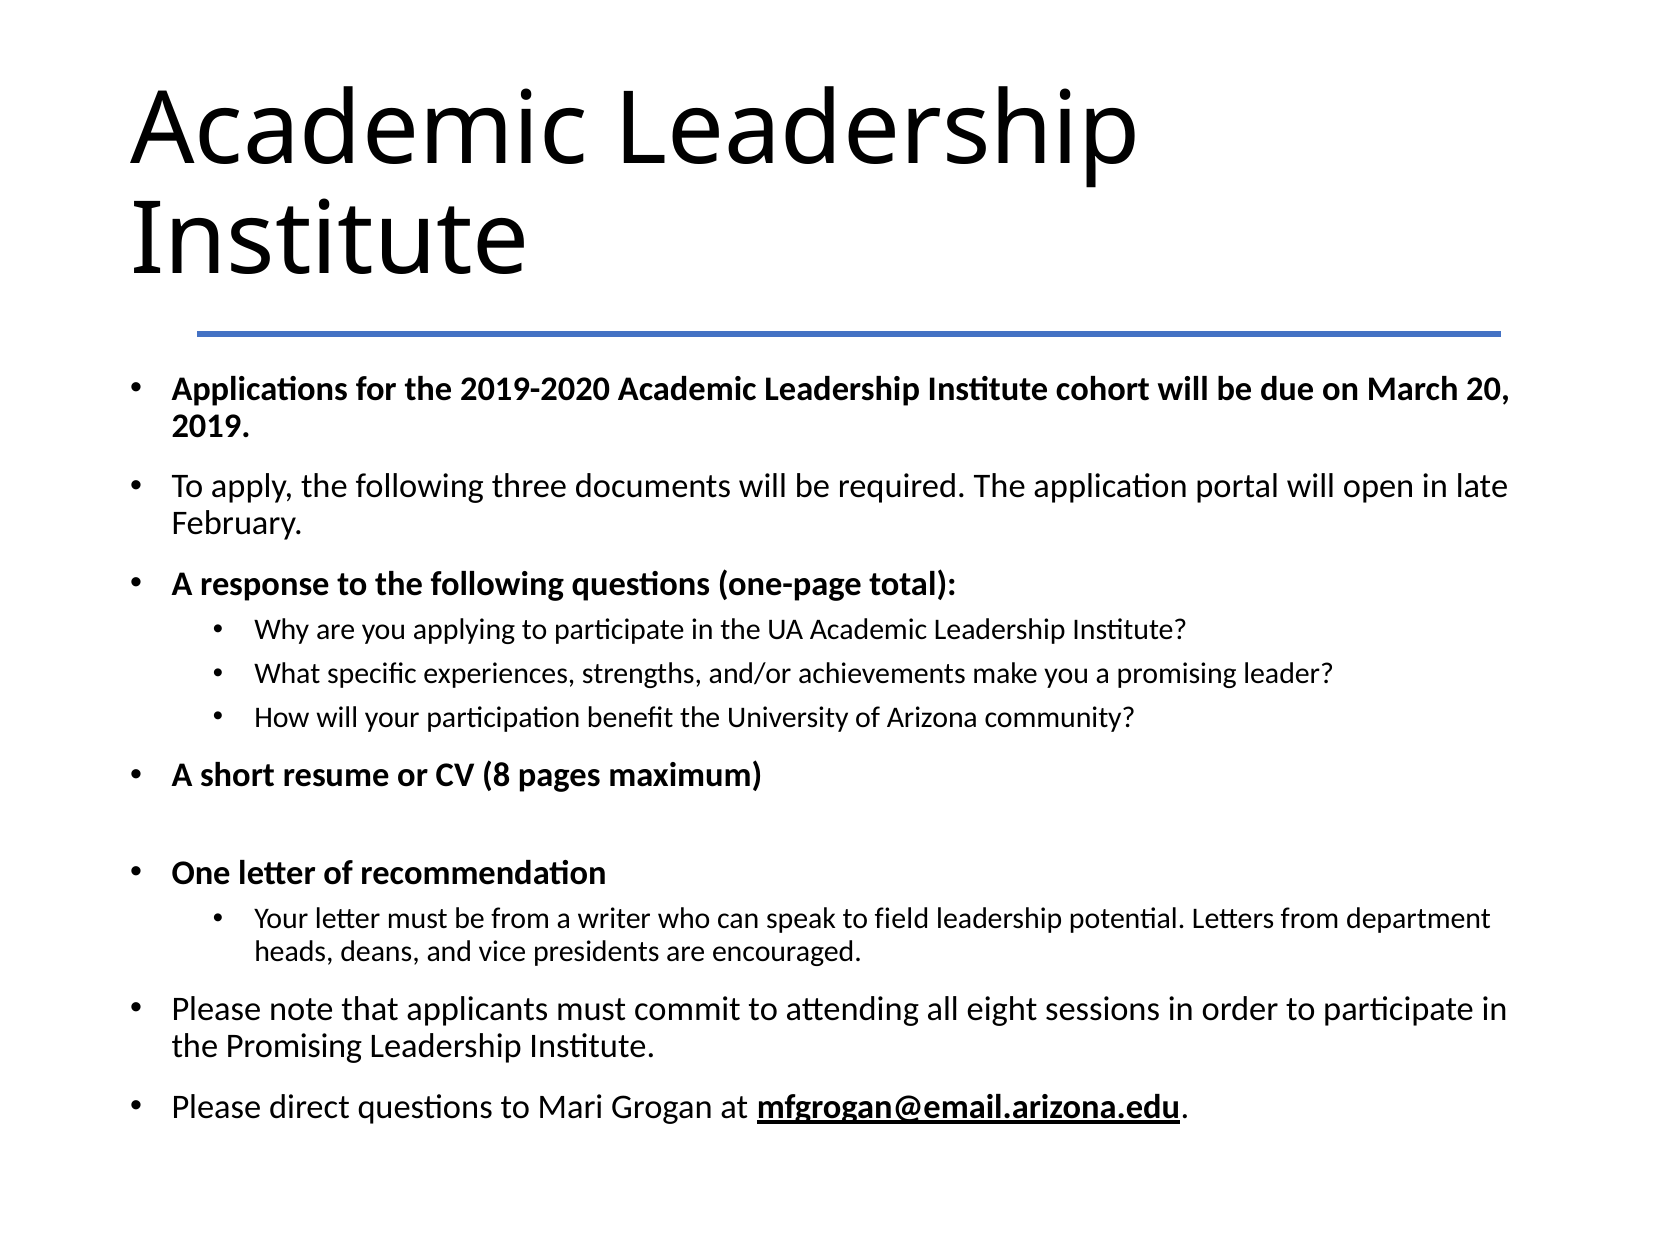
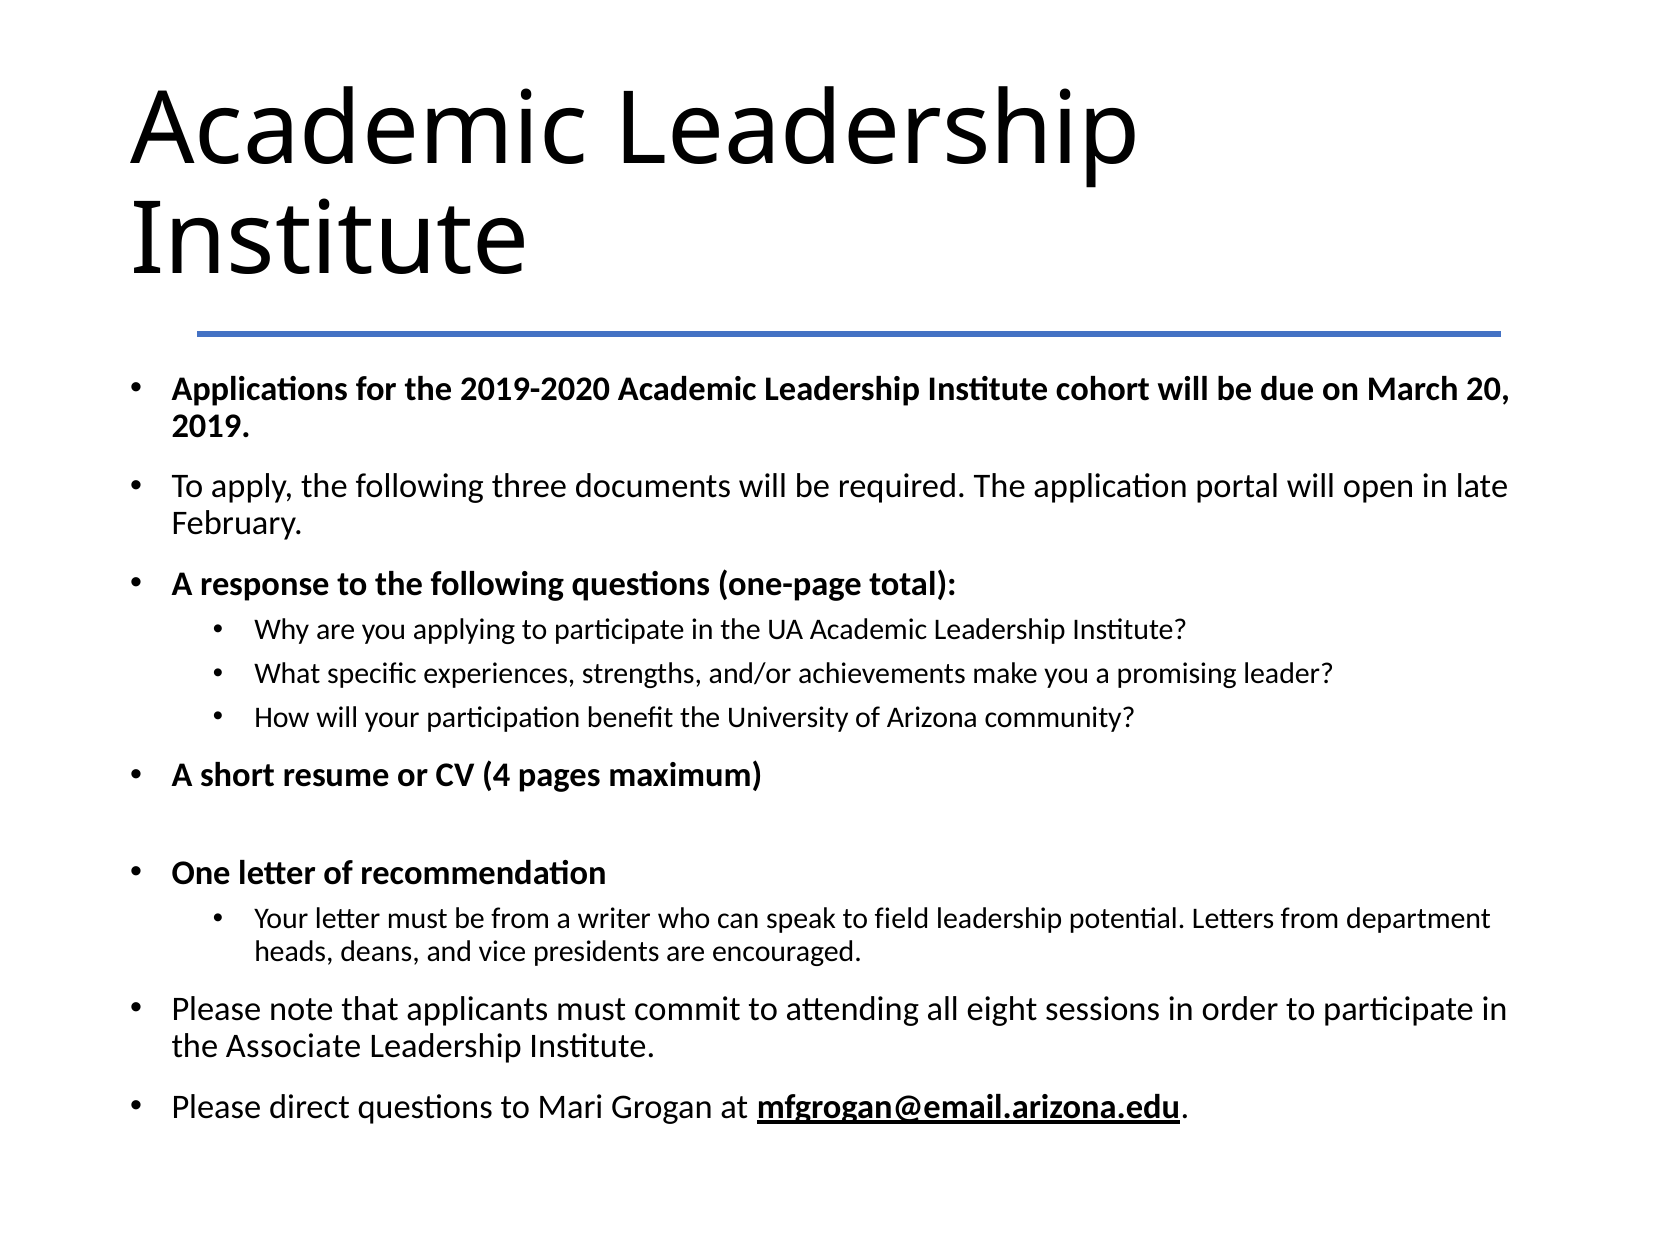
8: 8 -> 4
the Promising: Promising -> Associate
